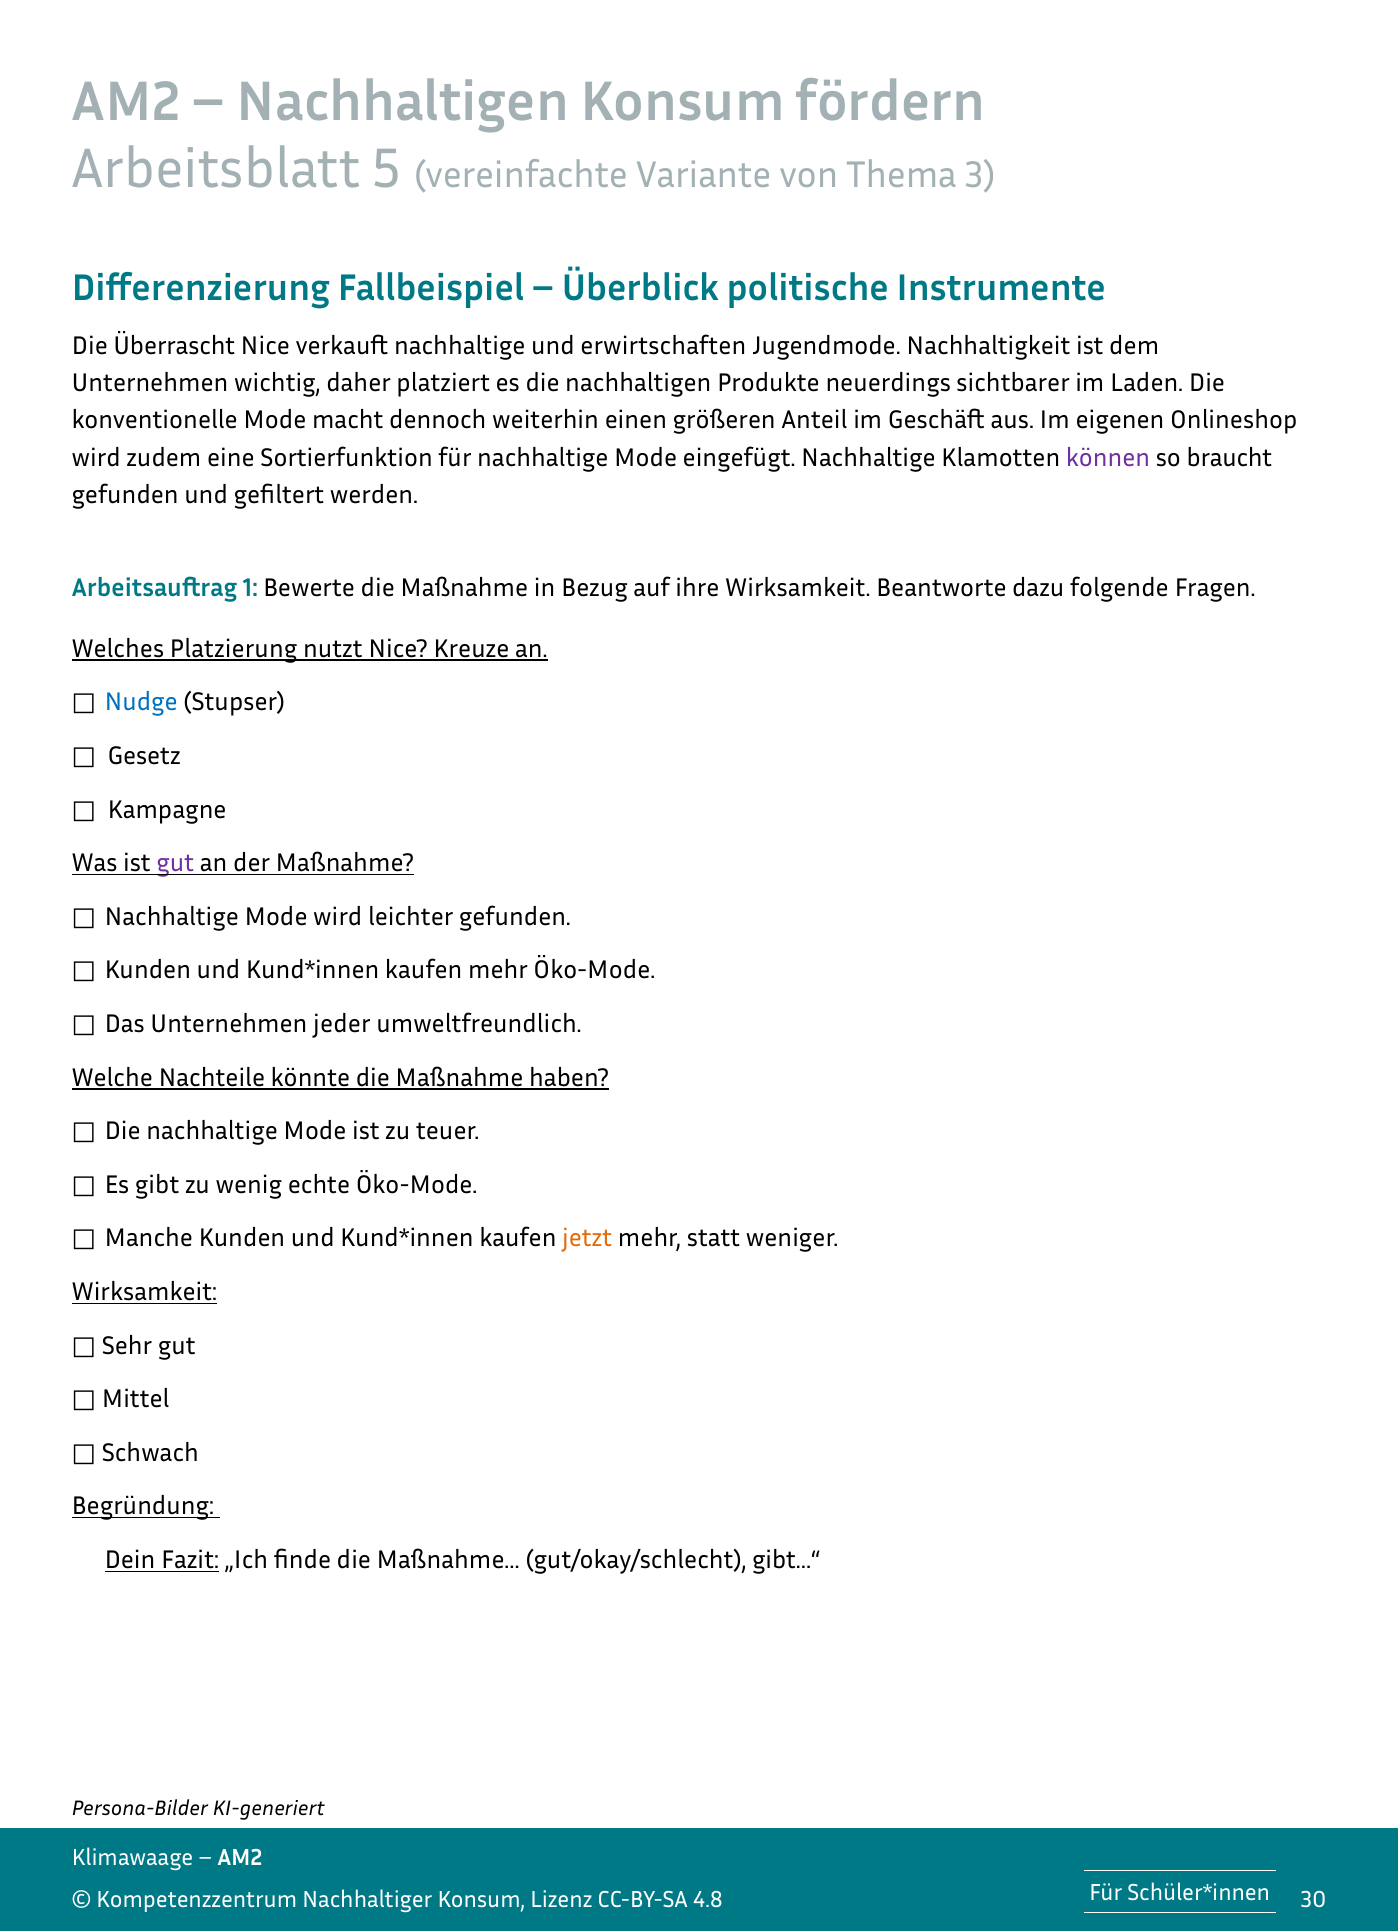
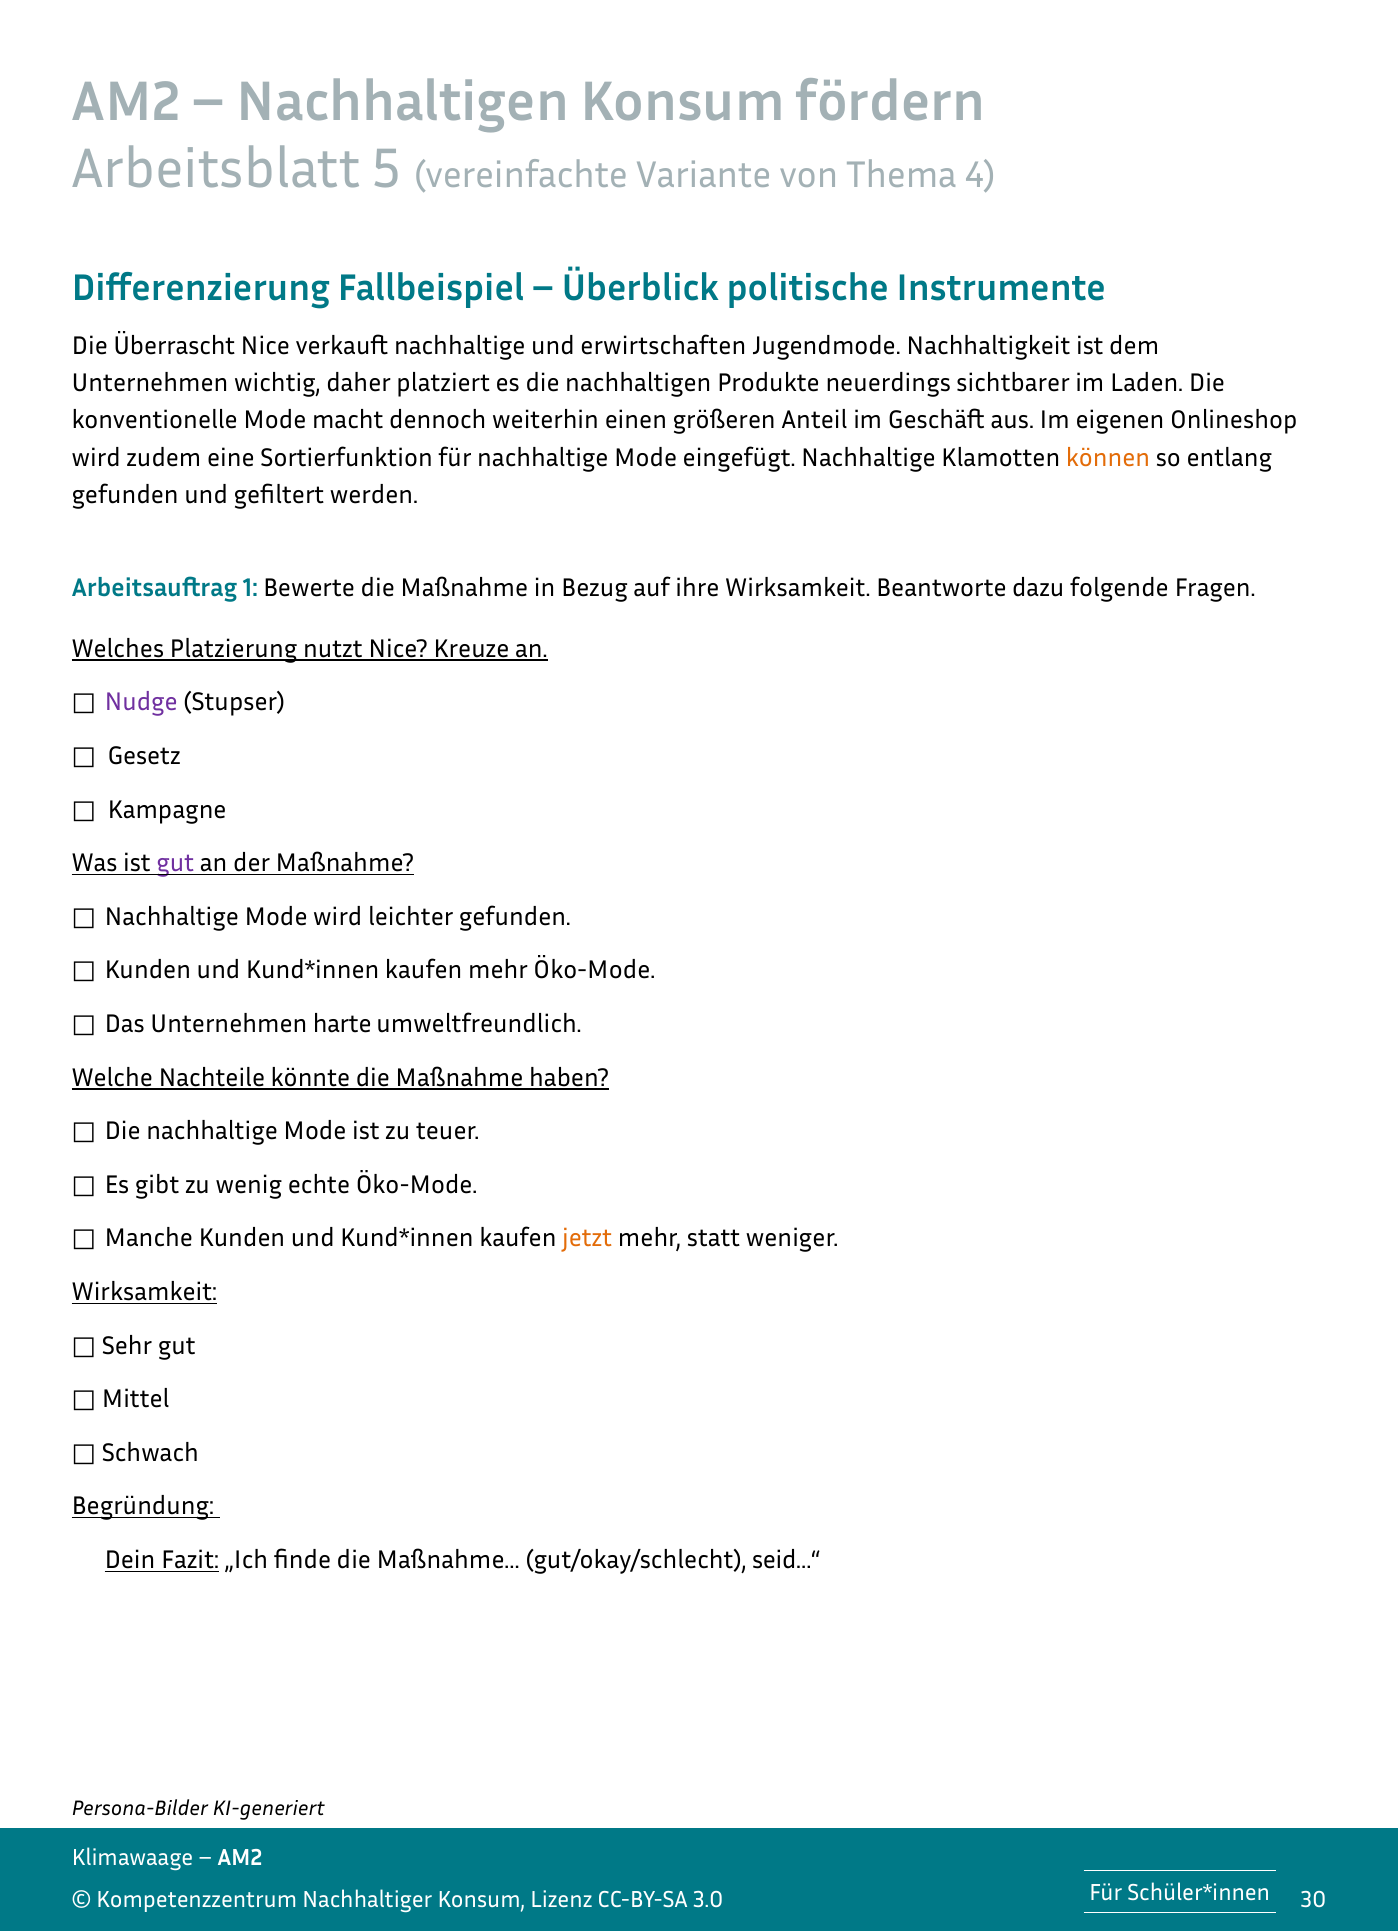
3: 3 -> 4
können colour: purple -> orange
braucht: braucht -> entlang
Nudge colour: blue -> purple
jeder: jeder -> harte
gibt…“: gibt…“ -> seid…“
4.8: 4.8 -> 3.0
